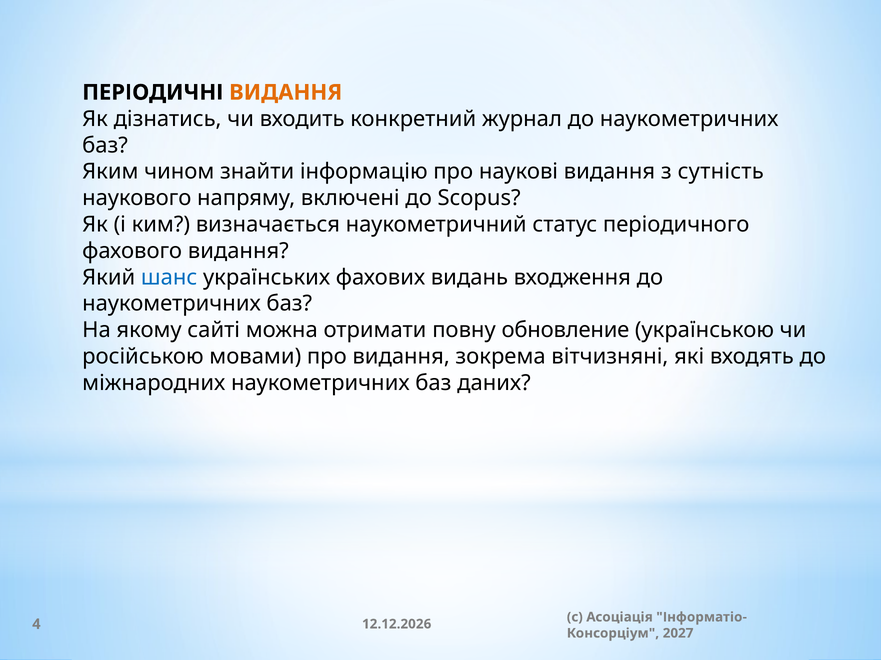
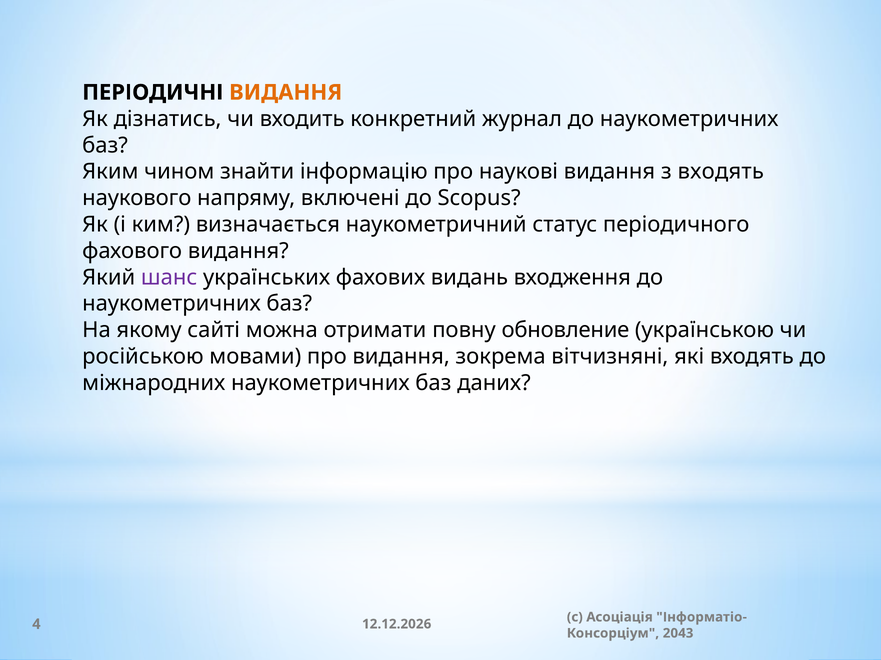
з сутність: сутність -> входять
шанс colour: blue -> purple
2027: 2027 -> 2043
